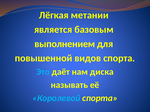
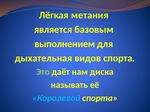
метании: метании -> метания
повышенной: повышенной -> дыхательная
Это colour: light blue -> light green
